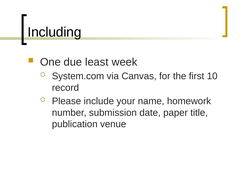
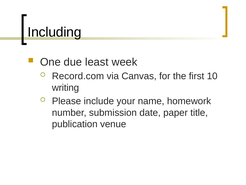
System.com: System.com -> Record.com
record: record -> writing
